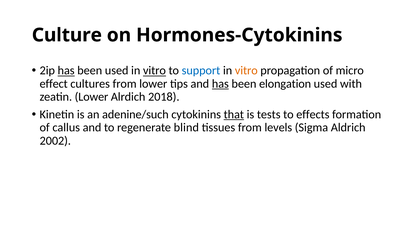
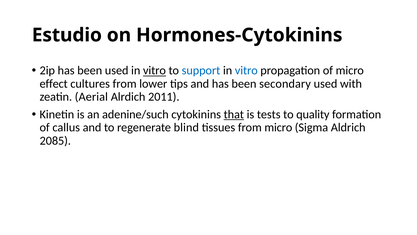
Culture: Culture -> Estudio
has at (66, 71) underline: present -> none
vitro at (246, 71) colour: orange -> blue
has at (220, 84) underline: present -> none
elongation: elongation -> secondary
zeatin Lower: Lower -> Aerial
2018: 2018 -> 2011
effects: effects -> quality
from levels: levels -> micro
2002: 2002 -> 2085
